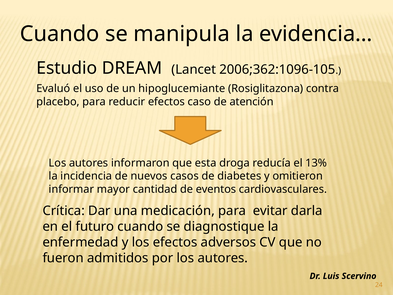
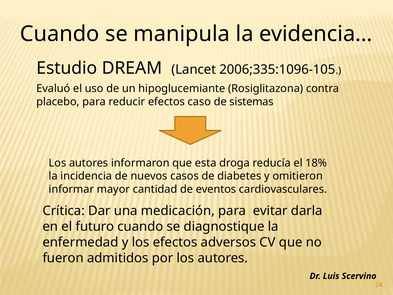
2006;362:1096-105: 2006;362:1096-105 -> 2006;335:1096-105
atención: atención -> sistemas
13%: 13% -> 18%
